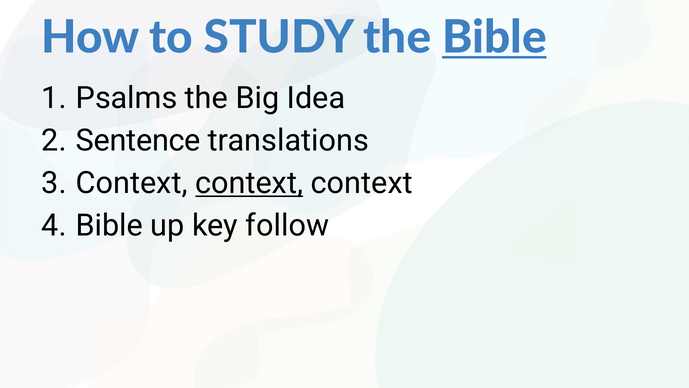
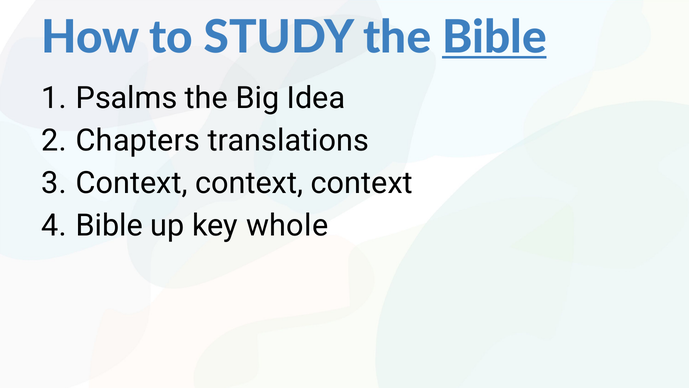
Sentence: Sentence -> Chapters
context at (249, 183) underline: present -> none
follow: follow -> whole
